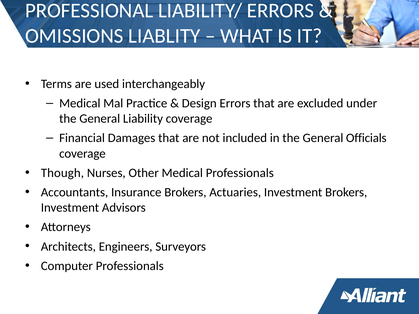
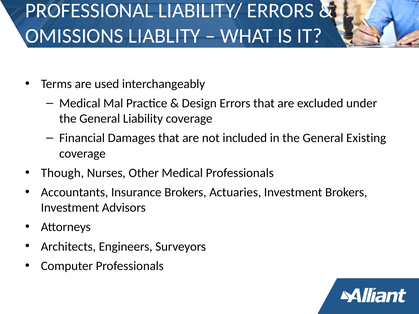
Officials: Officials -> Existing
